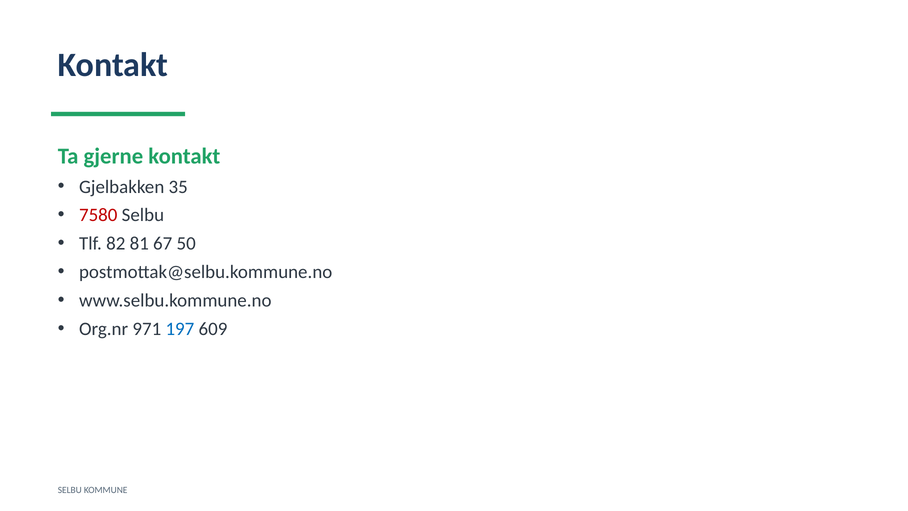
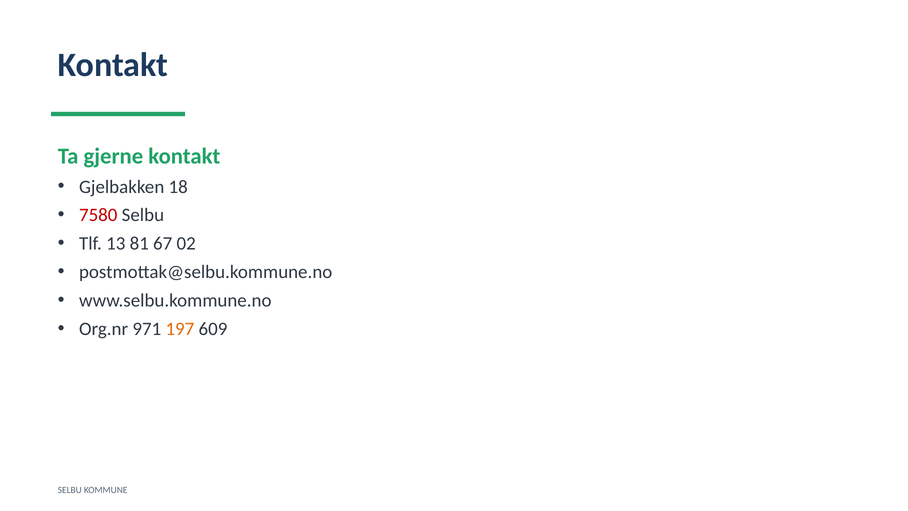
35: 35 -> 18
82: 82 -> 13
50: 50 -> 02
197 colour: blue -> orange
